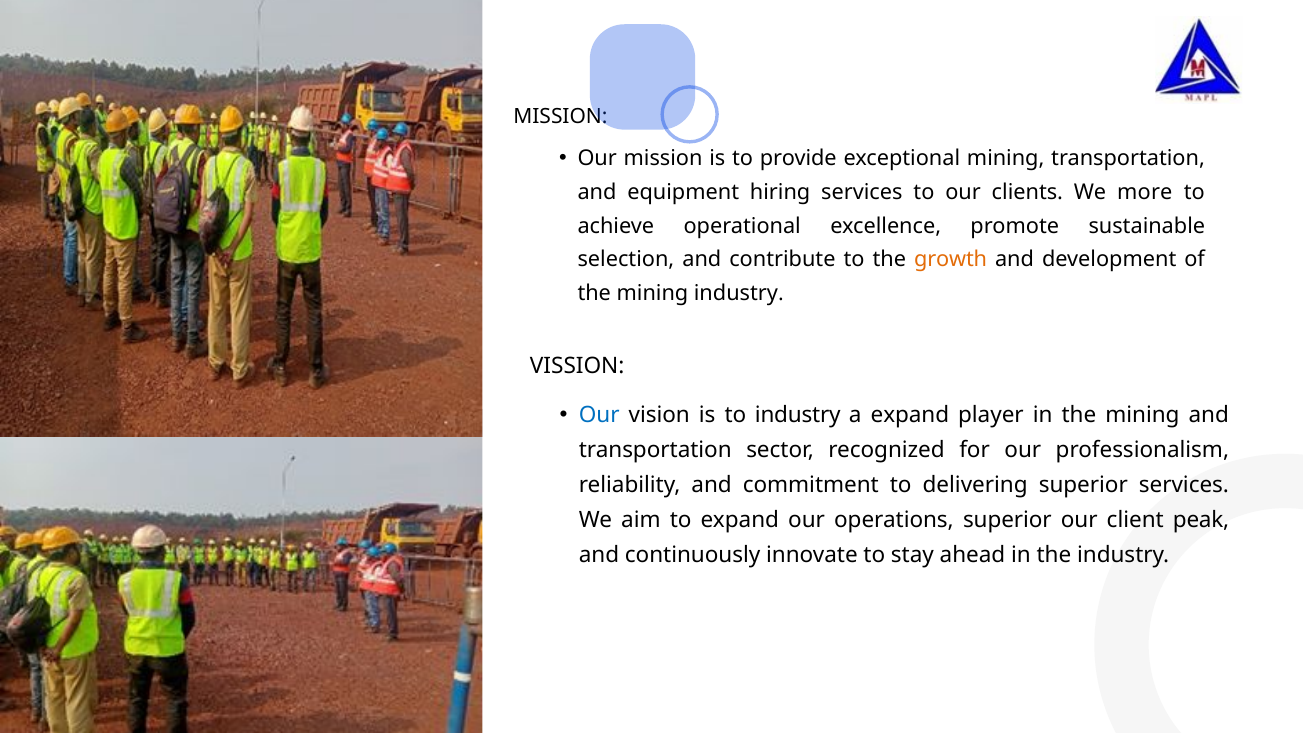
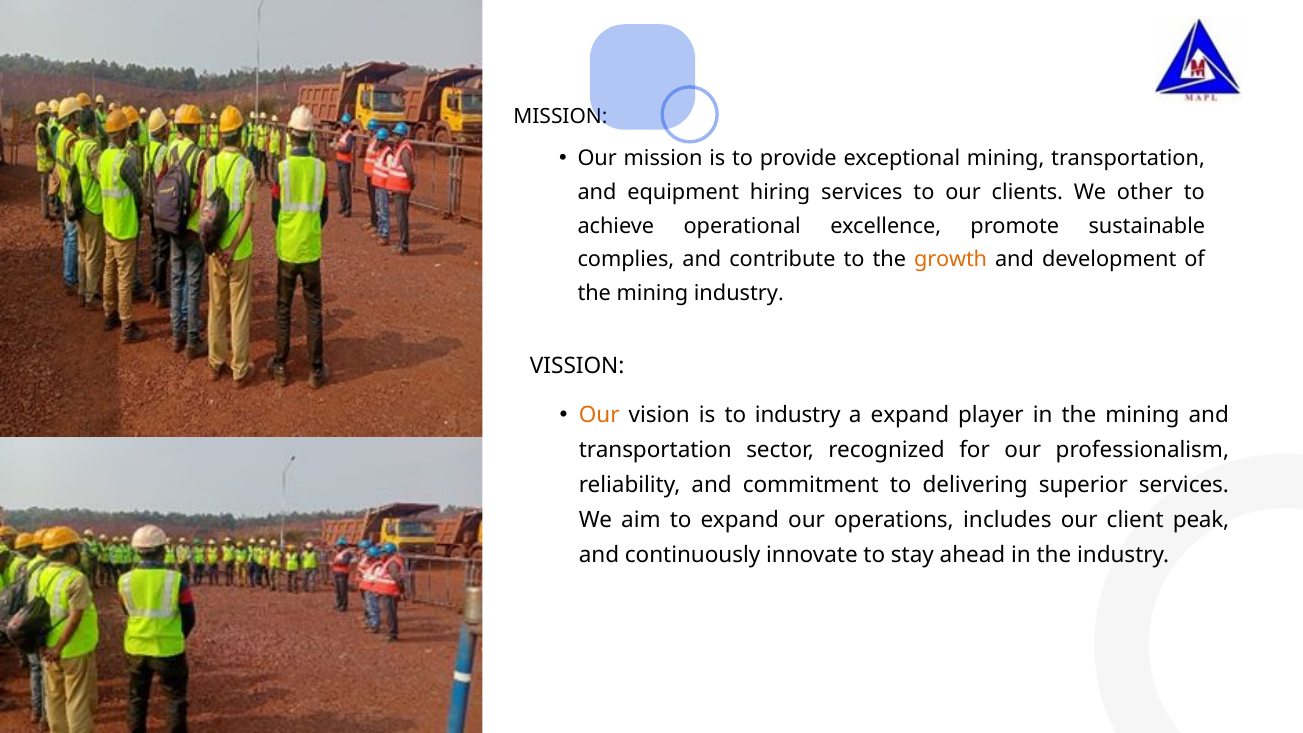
more: more -> other
selection: selection -> complies
Our at (599, 415) colour: blue -> orange
operations superior: superior -> includes
